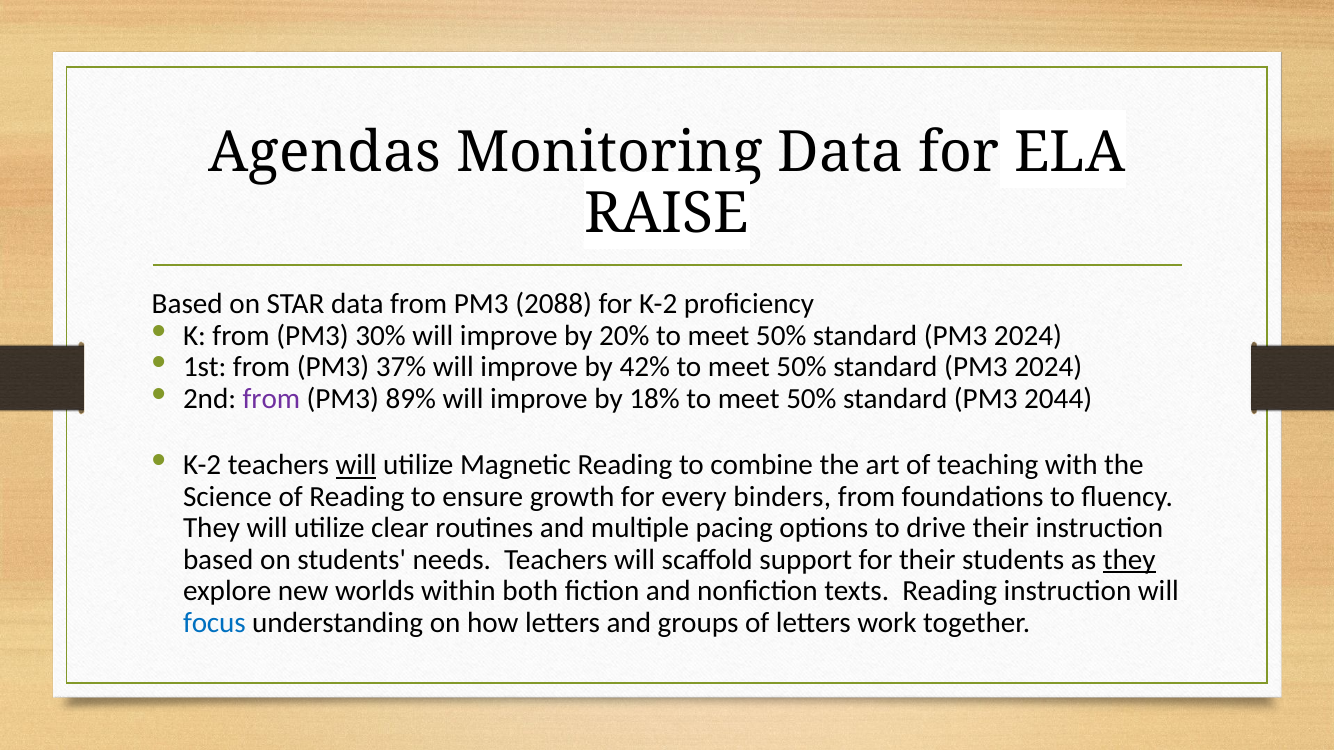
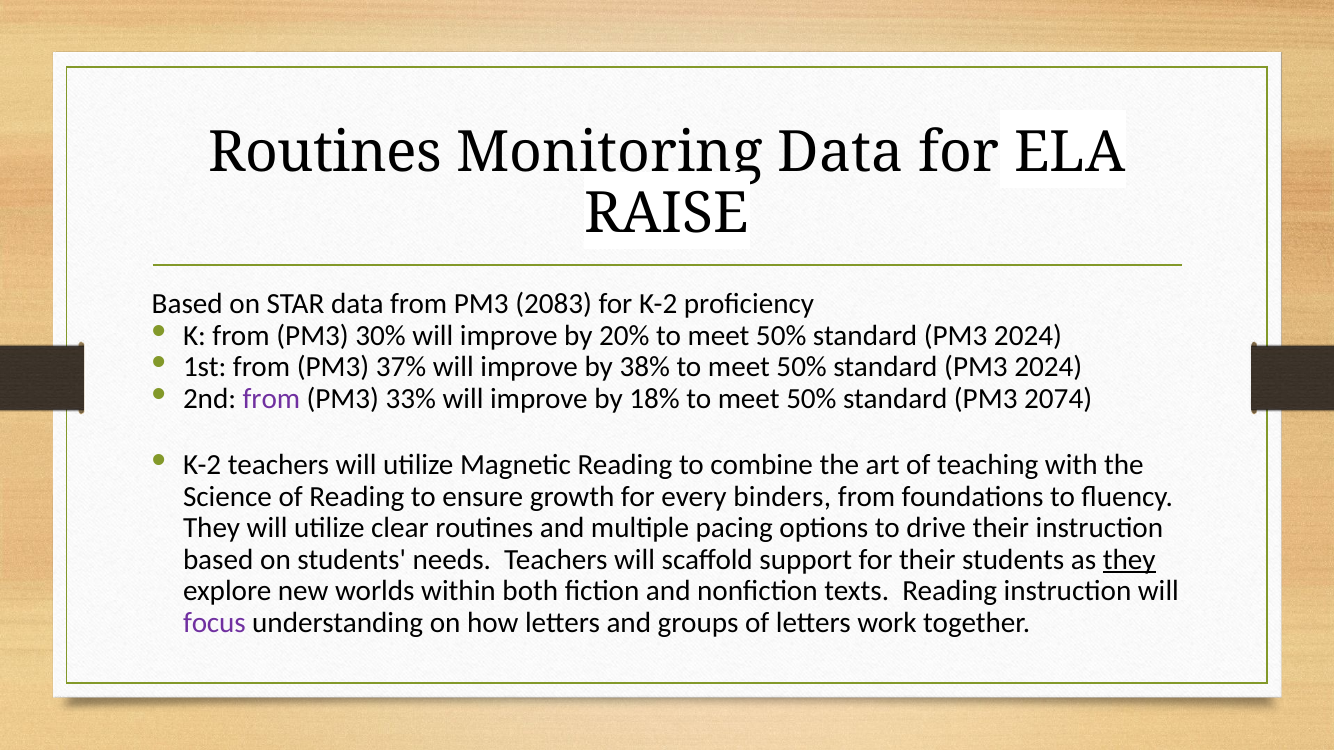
Agendas at (325, 152): Agendas -> Routines
2088: 2088 -> 2083
42%: 42% -> 38%
89%: 89% -> 33%
2044: 2044 -> 2074
will at (356, 465) underline: present -> none
focus colour: blue -> purple
